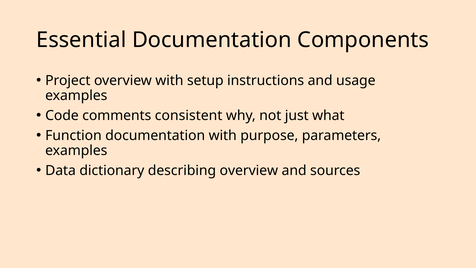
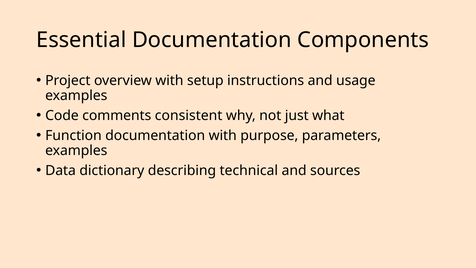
describing overview: overview -> technical
